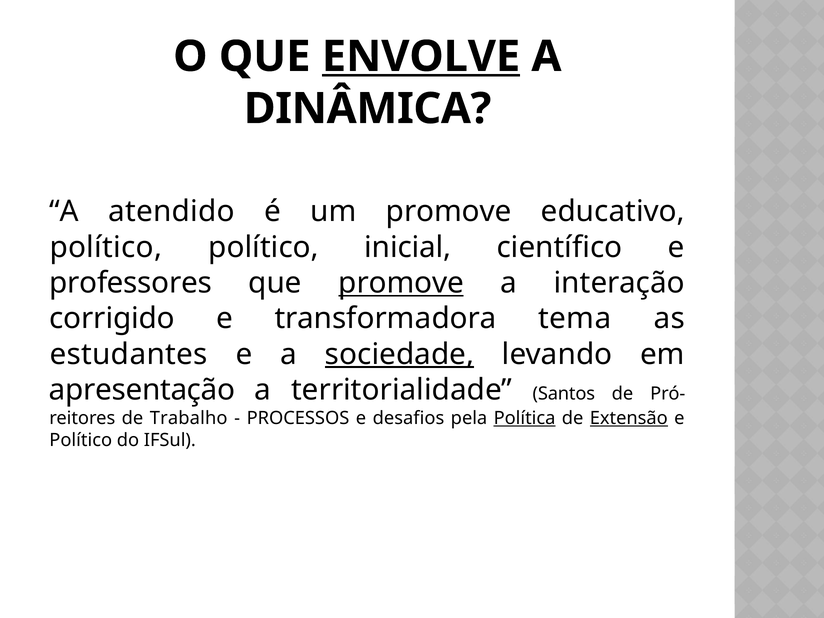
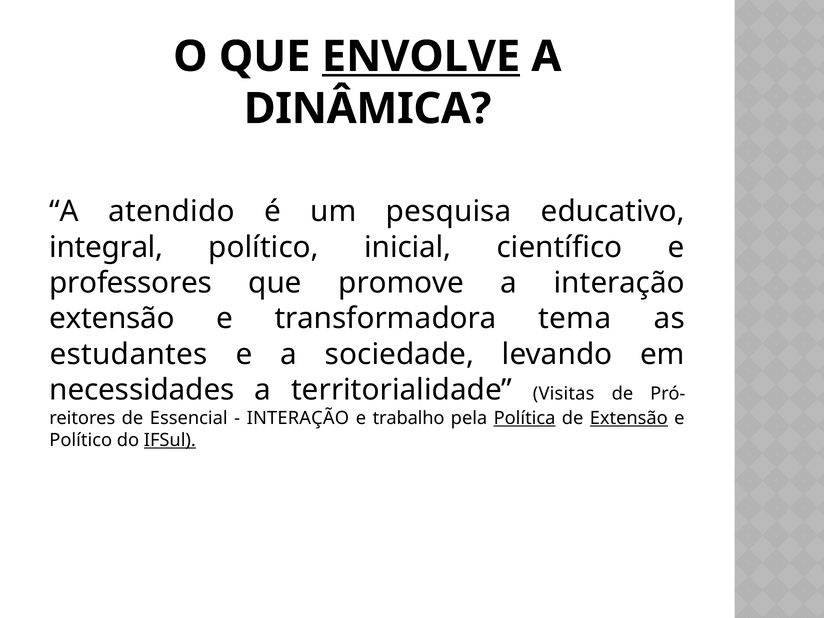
um promove: promove -> pesquisa
político at (106, 247): político -> integral
promove at (401, 283) underline: present -> none
corrigido at (112, 319): corrigido -> extensão
sociedade underline: present -> none
apresentação: apresentação -> necessidades
Santos: Santos -> Visitas
Trabalho: Trabalho -> Essencial
PROCESSOS at (298, 418): PROCESSOS -> INTERAÇÃO
desafios: desafios -> trabalho
IFSul underline: none -> present
